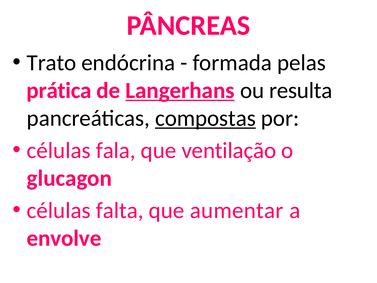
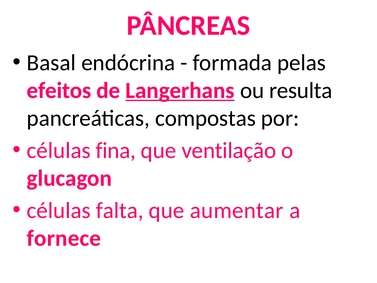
Trato: Trato -> Basal
prática: prática -> efeitos
compostas underline: present -> none
fala: fala -> fina
envolve: envolve -> fornece
